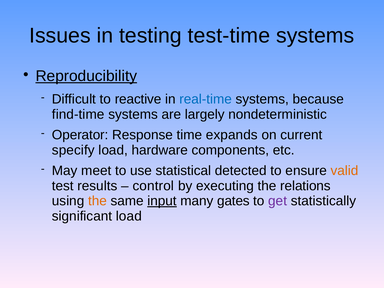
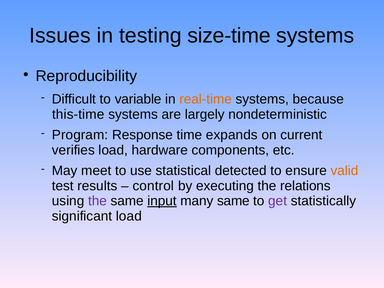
test-time: test-time -> size-time
Reproducibility underline: present -> none
reactive: reactive -> variable
real-time colour: blue -> orange
find-time: find-time -> this-time
Operator: Operator -> Program
specify: specify -> verifies
the at (97, 201) colour: orange -> purple
many gates: gates -> same
